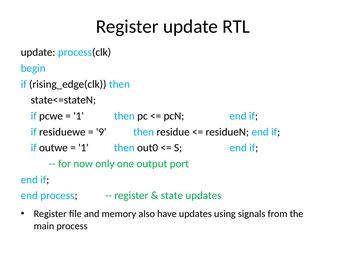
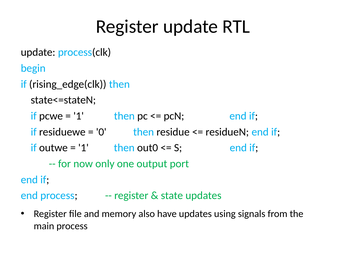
9: 9 -> 0
